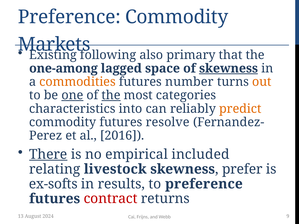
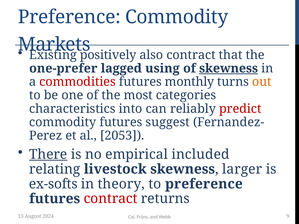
following: following -> positively
also primary: primary -> contract
one-among: one-among -> one-prefer
space: space -> using
commodities colour: orange -> red
number: number -> monthly
one underline: present -> none
the at (111, 95) underline: present -> none
predict colour: orange -> red
resolve: resolve -> suggest
2016: 2016 -> 2053
prefer: prefer -> larger
results: results -> theory
